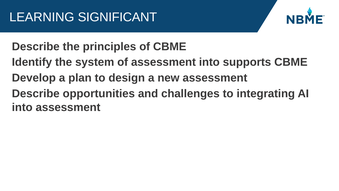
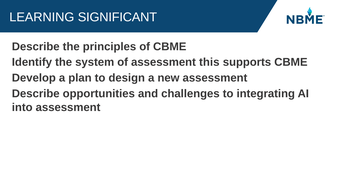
assessment into: into -> this
